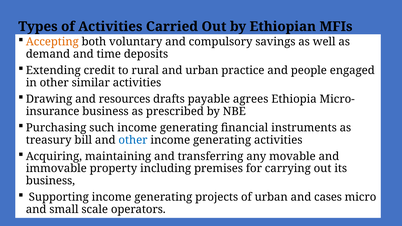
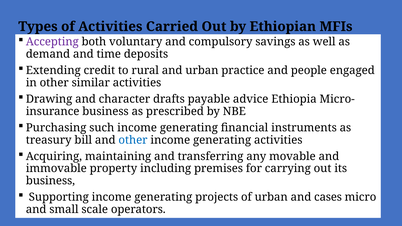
Accepting colour: orange -> purple
resources: resources -> character
agrees: agrees -> advice
